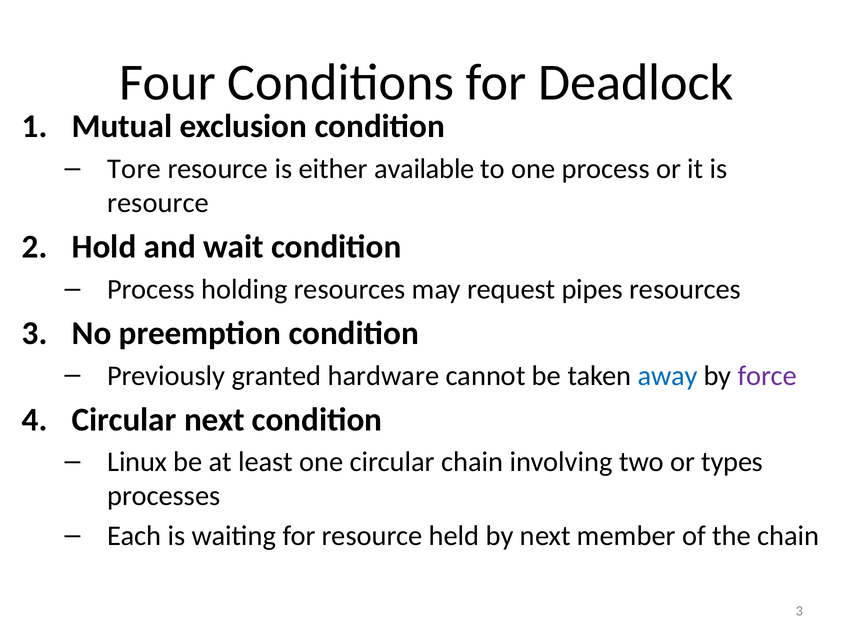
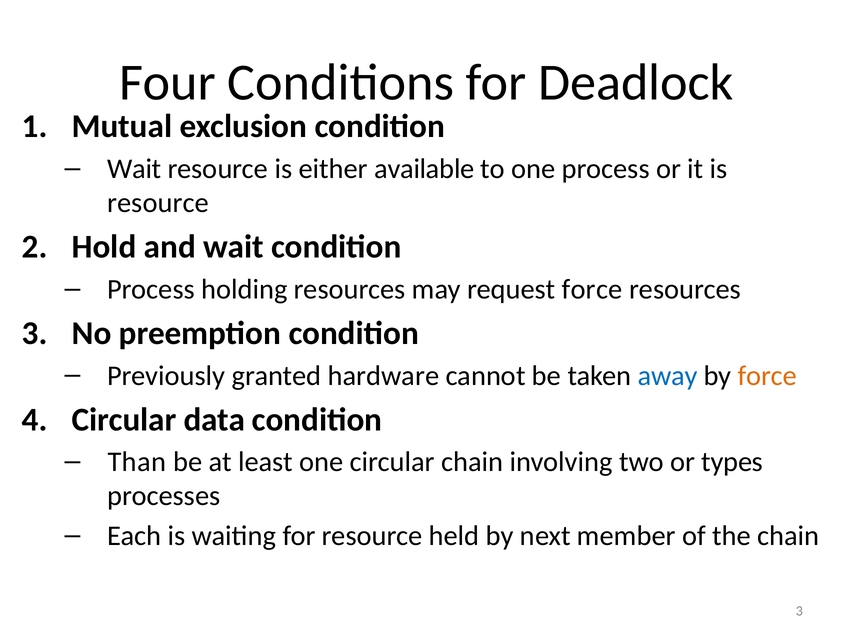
Tore at (134, 169): Tore -> Wait
request pipes: pipes -> force
force at (767, 376) colour: purple -> orange
Circular next: next -> data
Linux: Linux -> Than
